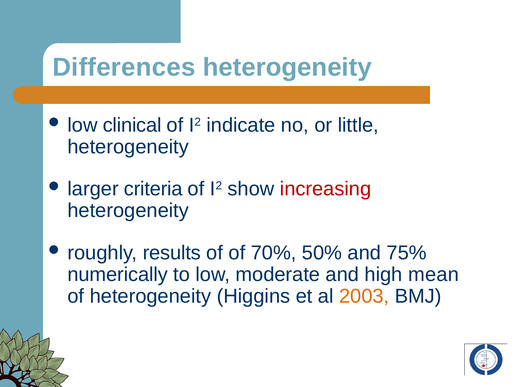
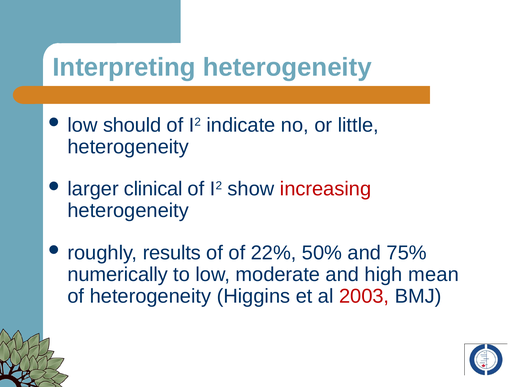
Differences: Differences -> Interpreting
clinical: clinical -> should
criteria: criteria -> clinical
70%: 70% -> 22%
2003 colour: orange -> red
